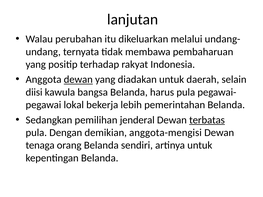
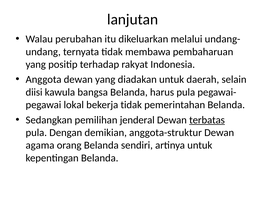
dewan at (78, 80) underline: present -> none
bekerja lebih: lebih -> tidak
anggota-mengisi: anggota-mengisi -> anggota-struktur
tenaga: tenaga -> agama
